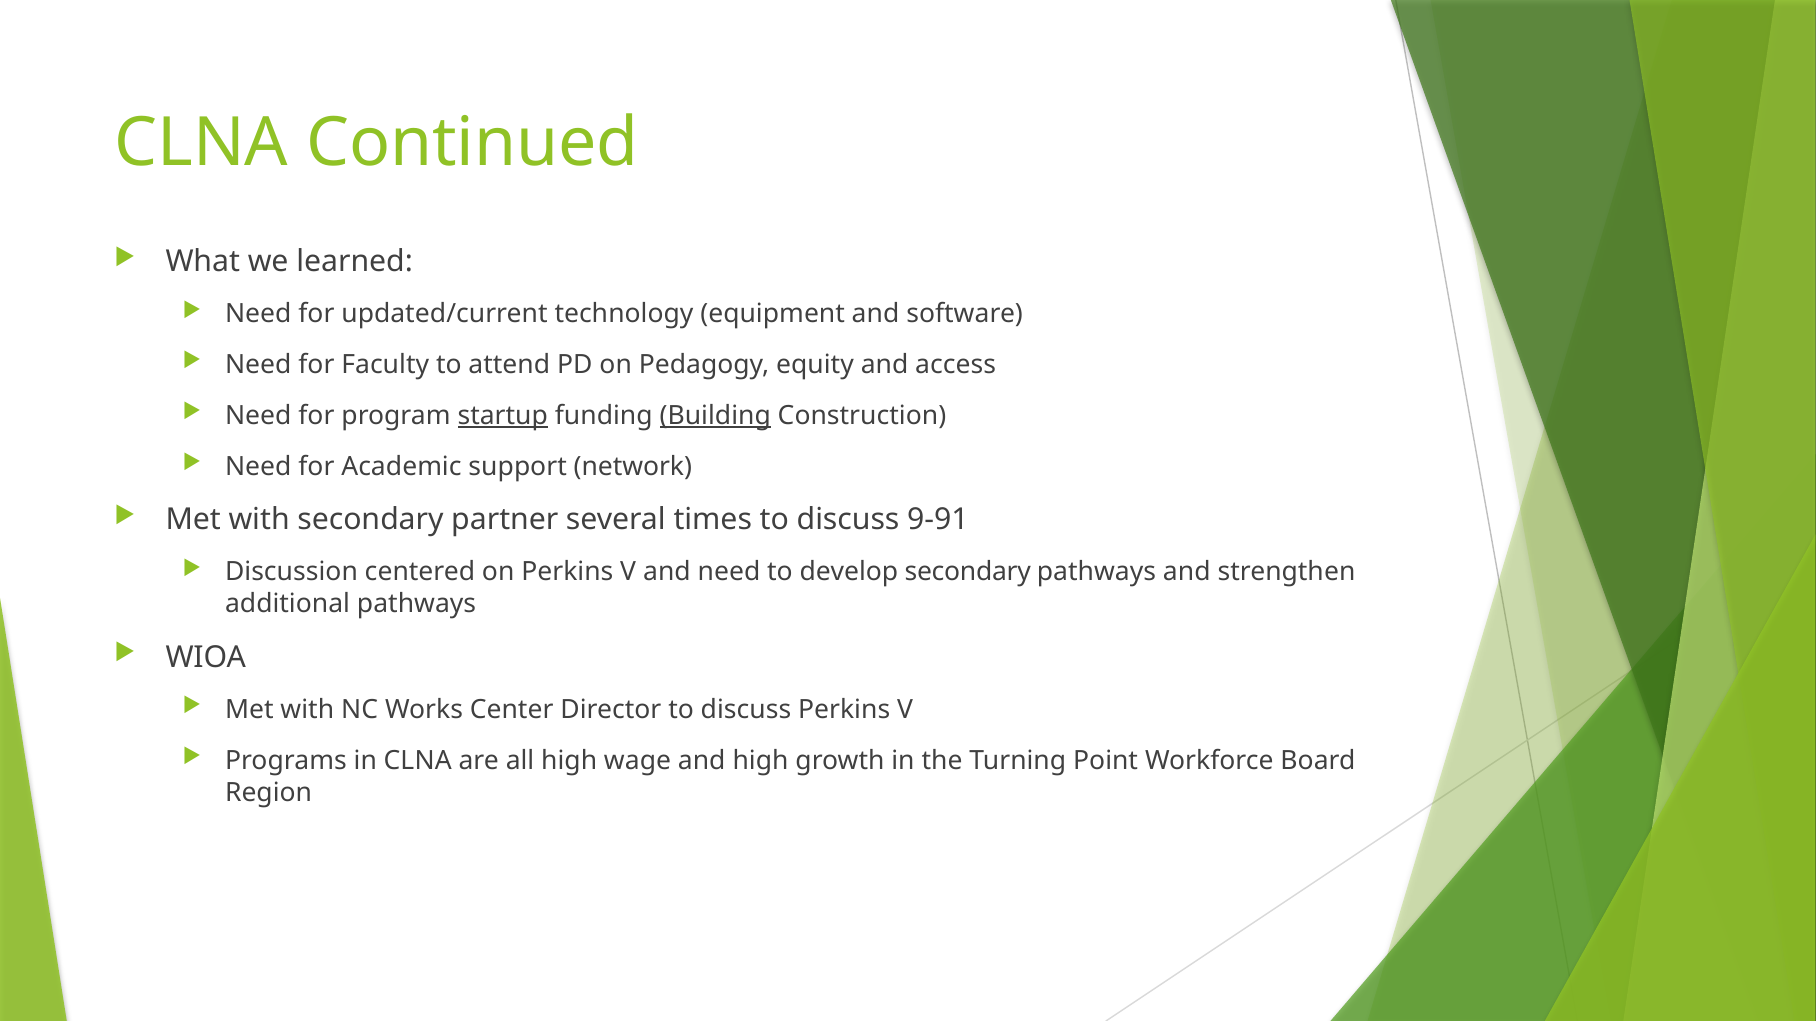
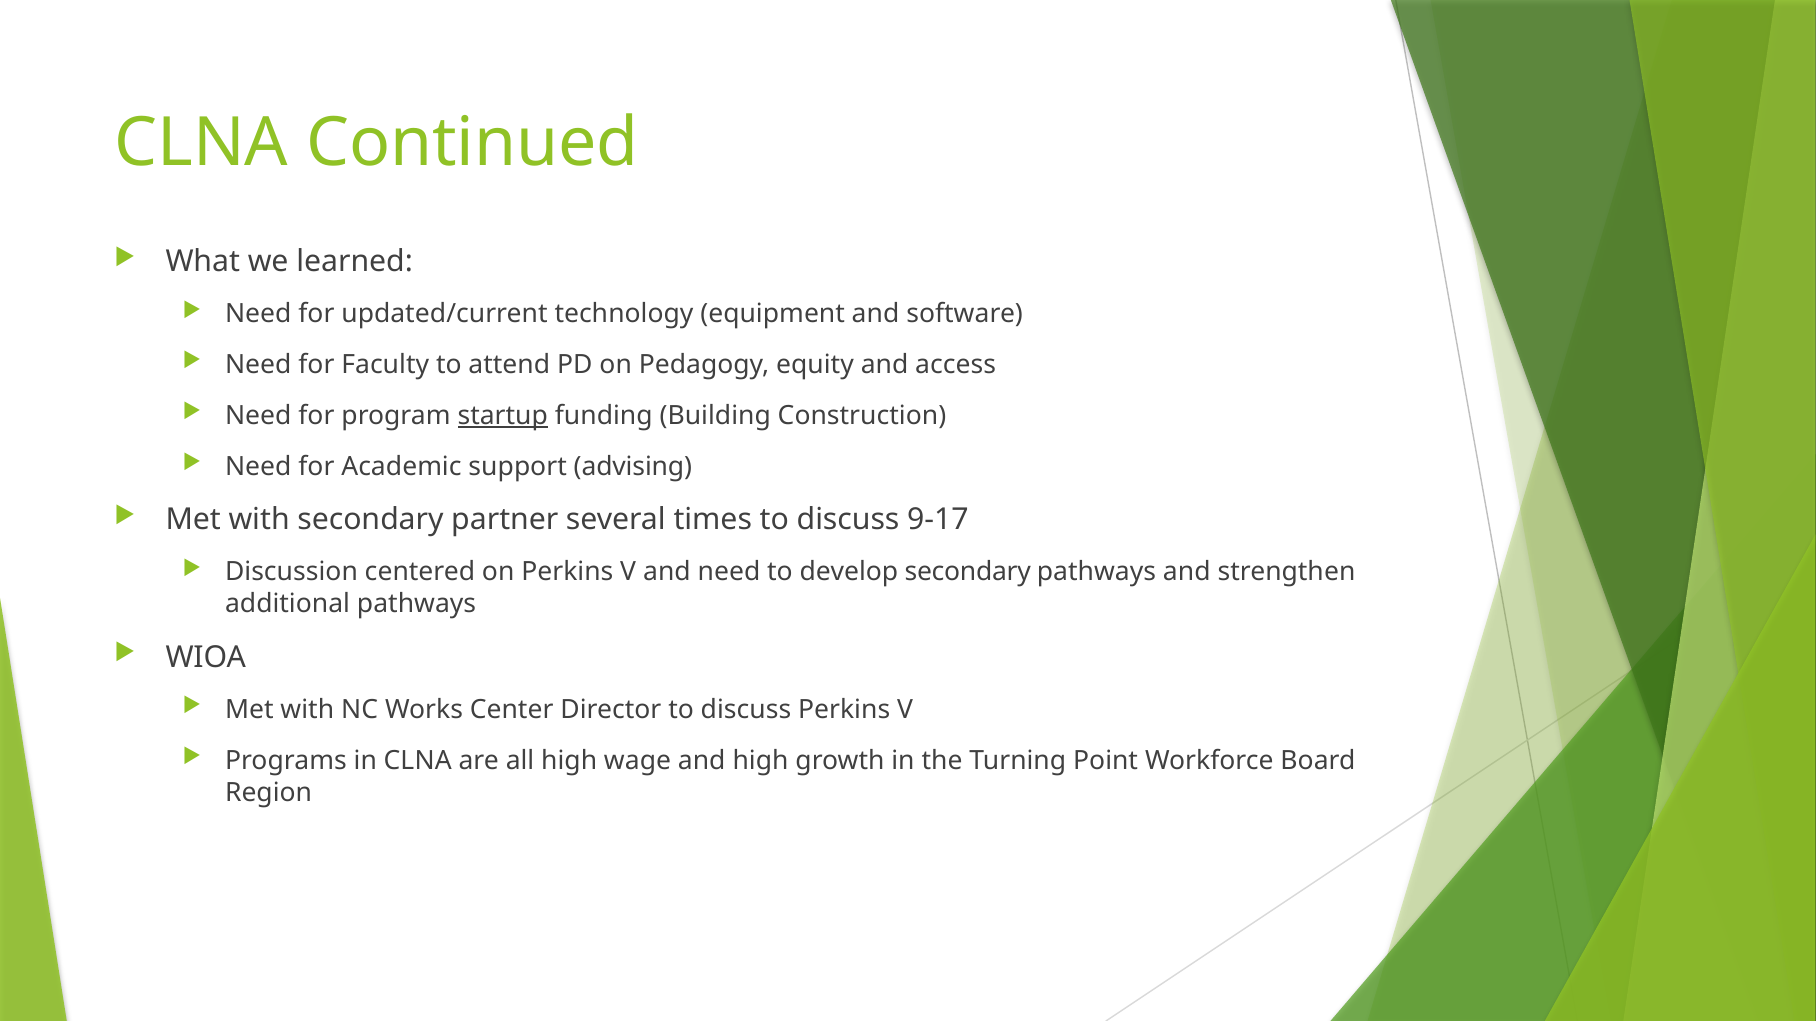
Building underline: present -> none
network: network -> advising
9-91: 9-91 -> 9-17
